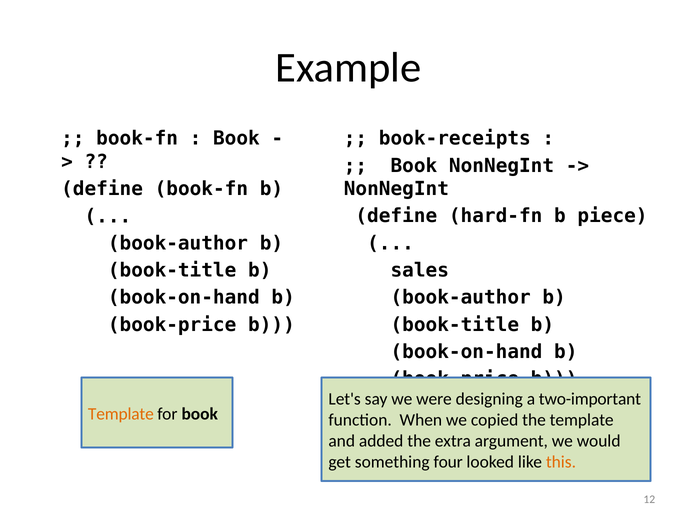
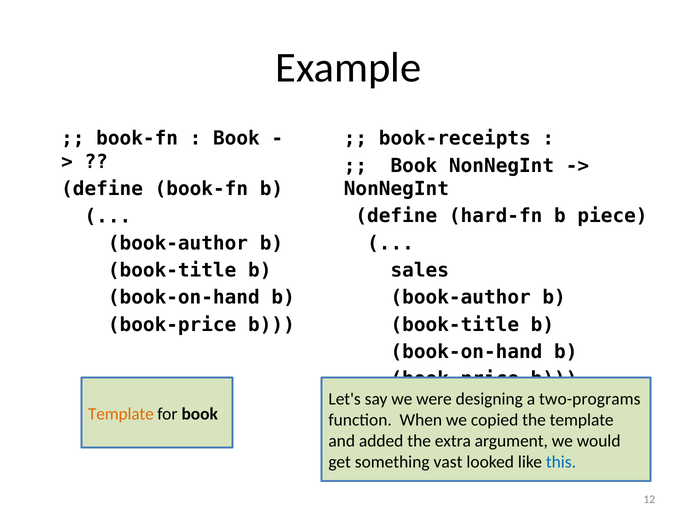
two-important: two-important -> two-programs
four: four -> vast
this colour: orange -> blue
